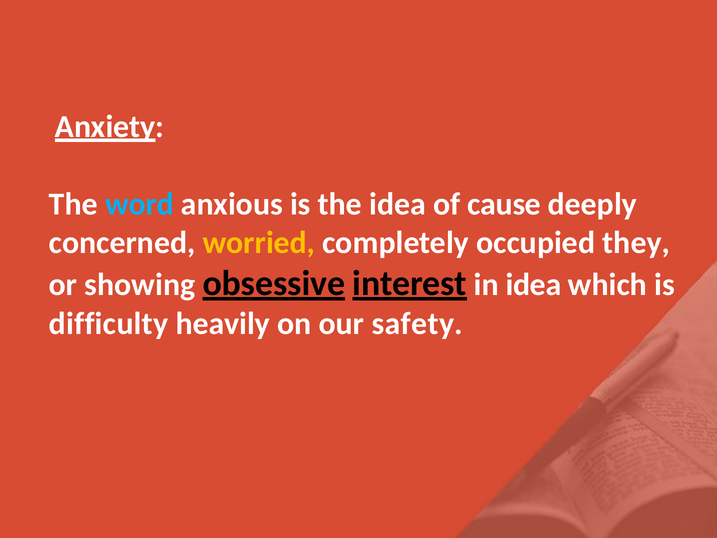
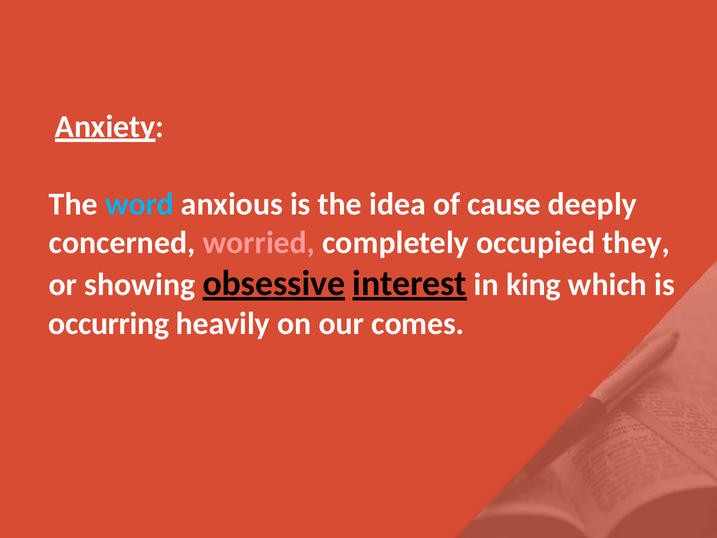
worried colour: yellow -> pink
in idea: idea -> king
difficulty: difficulty -> occurring
safety: safety -> comes
